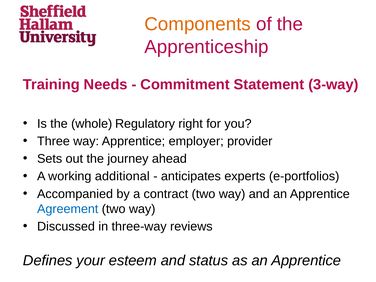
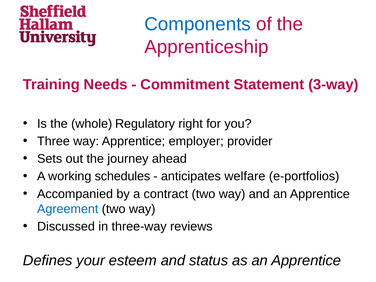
Components colour: orange -> blue
additional: additional -> schedules
experts: experts -> welfare
